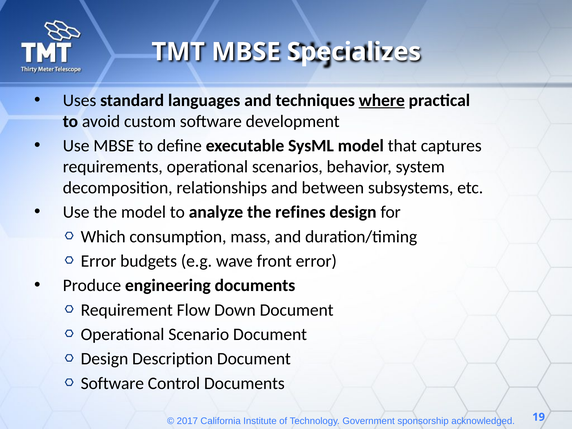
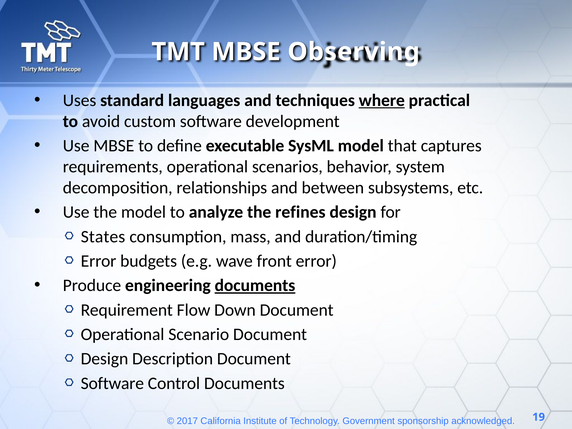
Specializes: Specializes -> Observing
Which: Which -> States
documents at (255, 286) underline: none -> present
